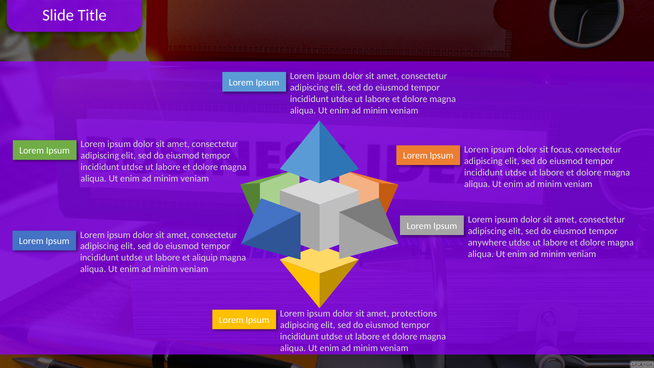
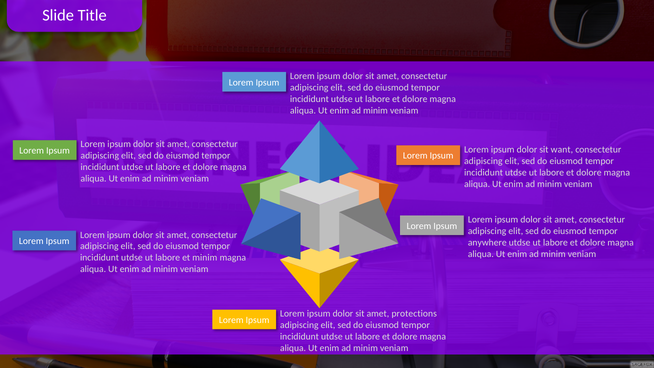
focus: focus -> want
et aliquip: aliquip -> minim
